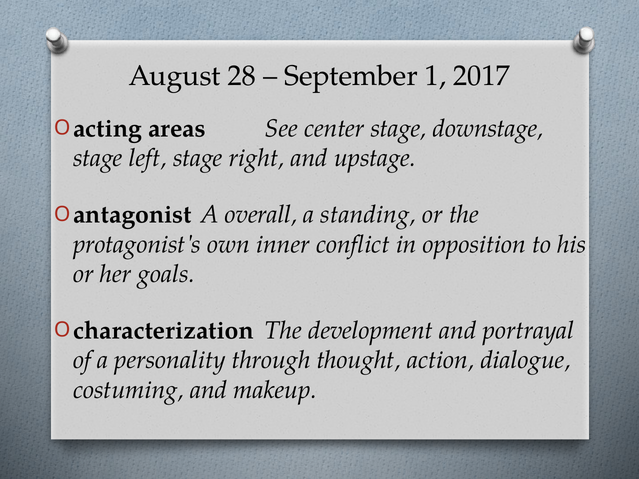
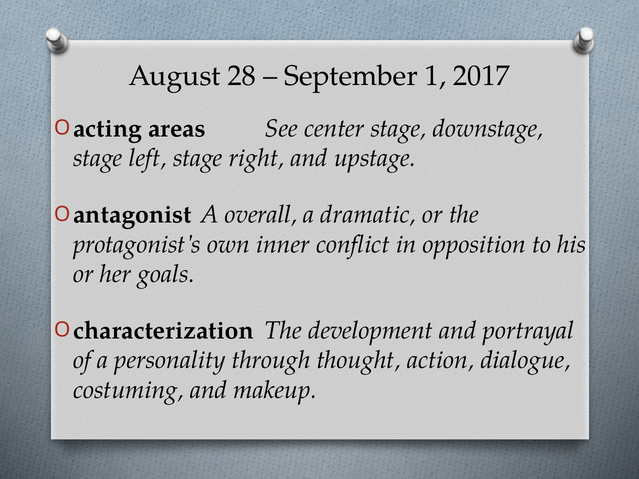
standing: standing -> dramatic
